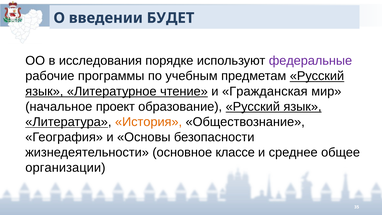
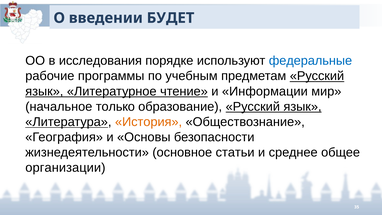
федеральные colour: purple -> blue
Гражданская: Гражданская -> Информации
проект: проект -> только
классе: классе -> статьи
